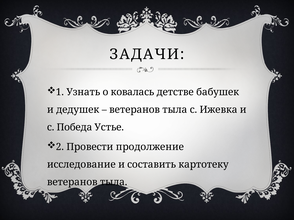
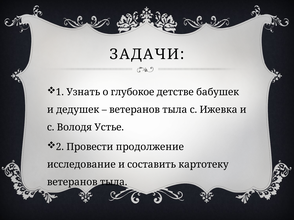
ковалась: ковалась -> глубокое
Победа: Победа -> Володя
